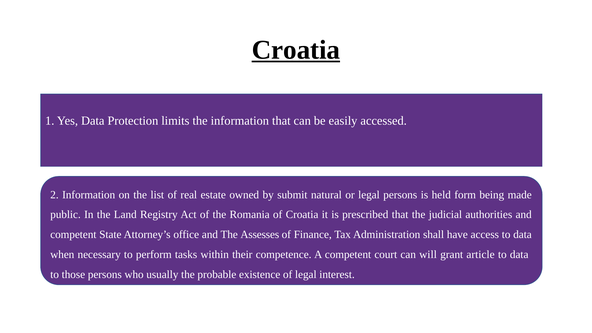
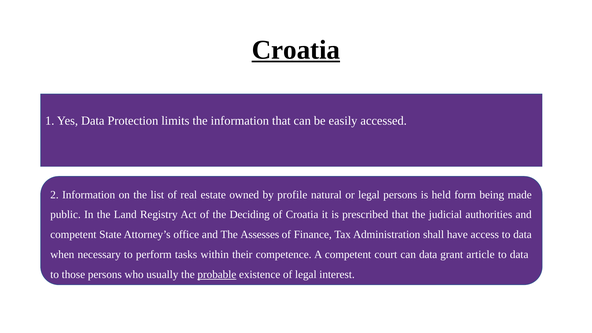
submit: submit -> profile
Romania: Romania -> Deciding
can will: will -> data
probable underline: none -> present
